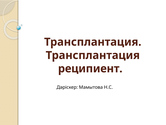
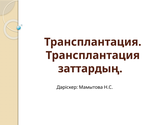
реципиент: реципиент -> заттардың
